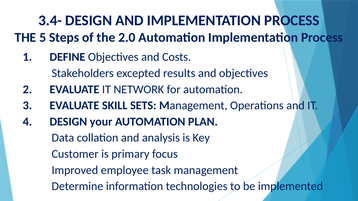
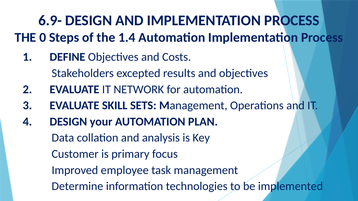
3.4-: 3.4- -> 6.9-
5: 5 -> 0
2.0: 2.0 -> 1.4
